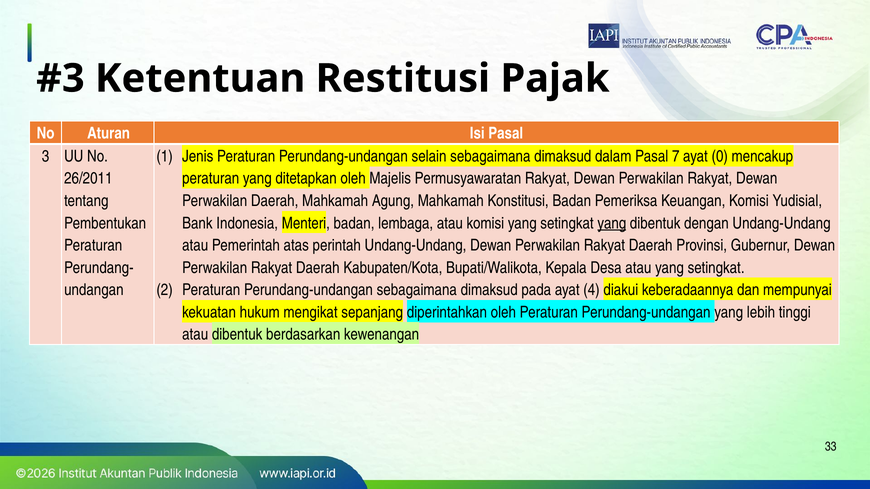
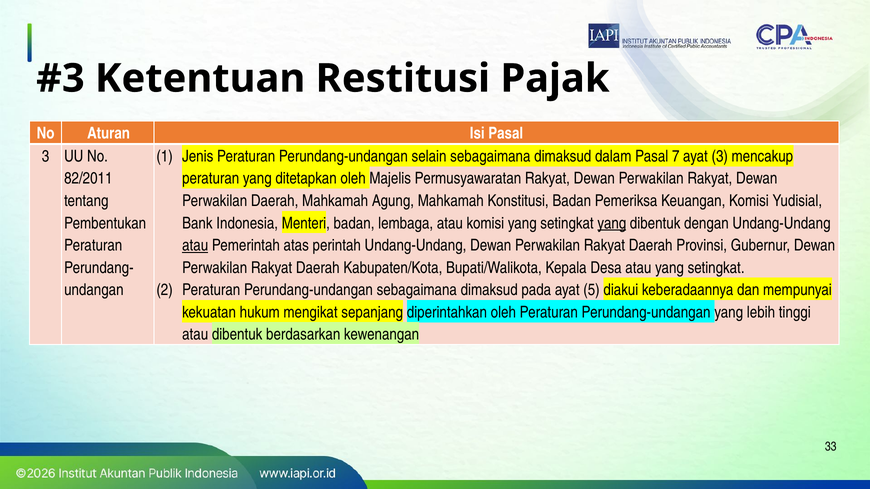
ayat 0: 0 -> 3
26/2011: 26/2011 -> 82/2011
atau at (195, 246) underline: none -> present
4: 4 -> 5
